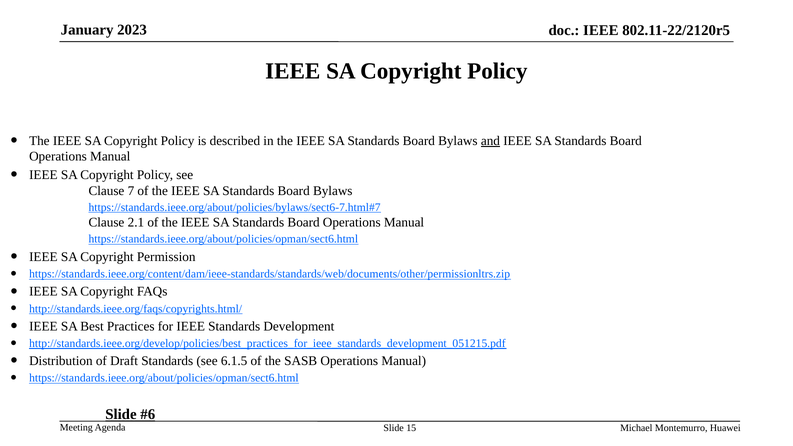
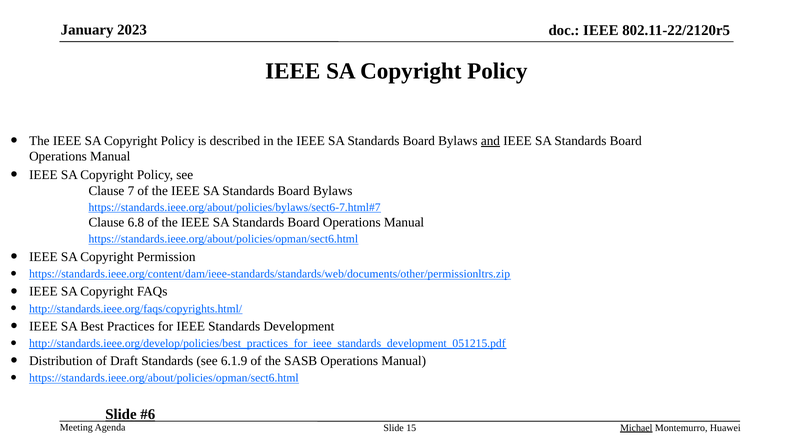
2.1: 2.1 -> 6.8
6.1.5: 6.1.5 -> 6.1.9
Michael underline: none -> present
